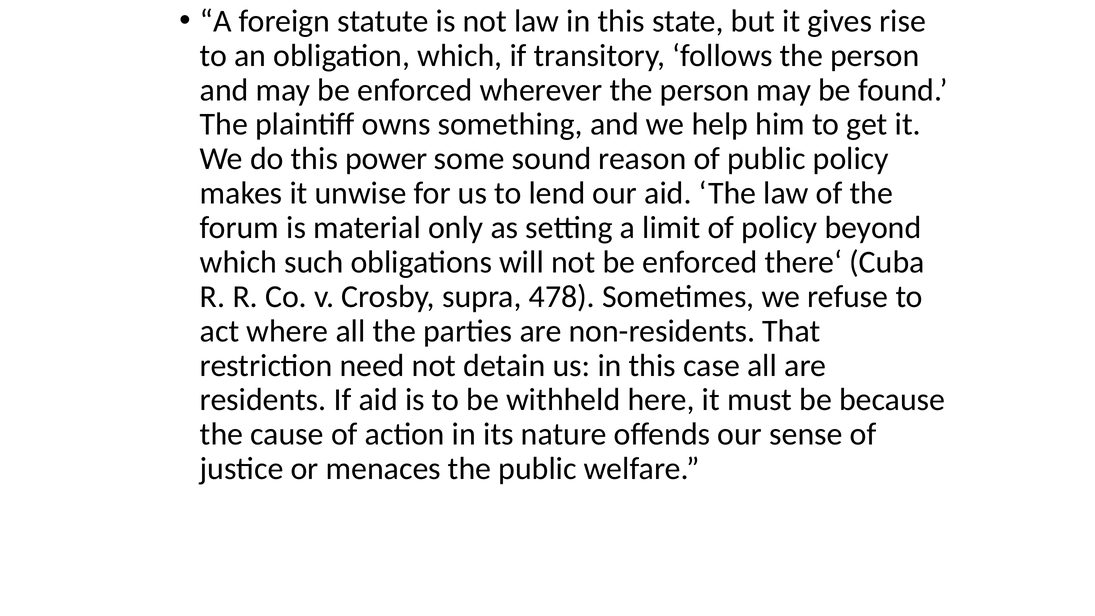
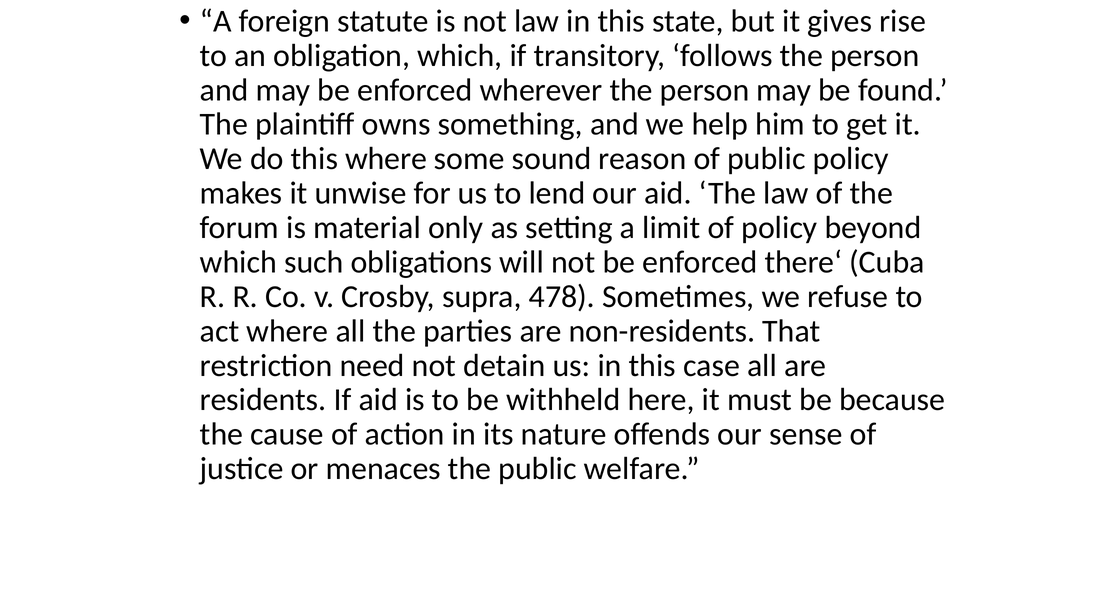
this power: power -> where
